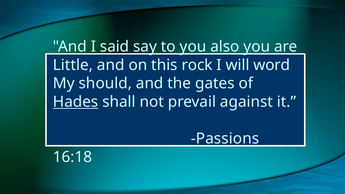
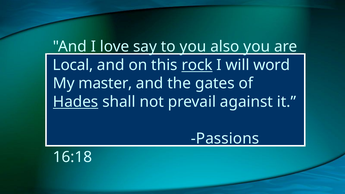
said: said -> love
Little: Little -> Local
rock underline: none -> present
should: should -> master
